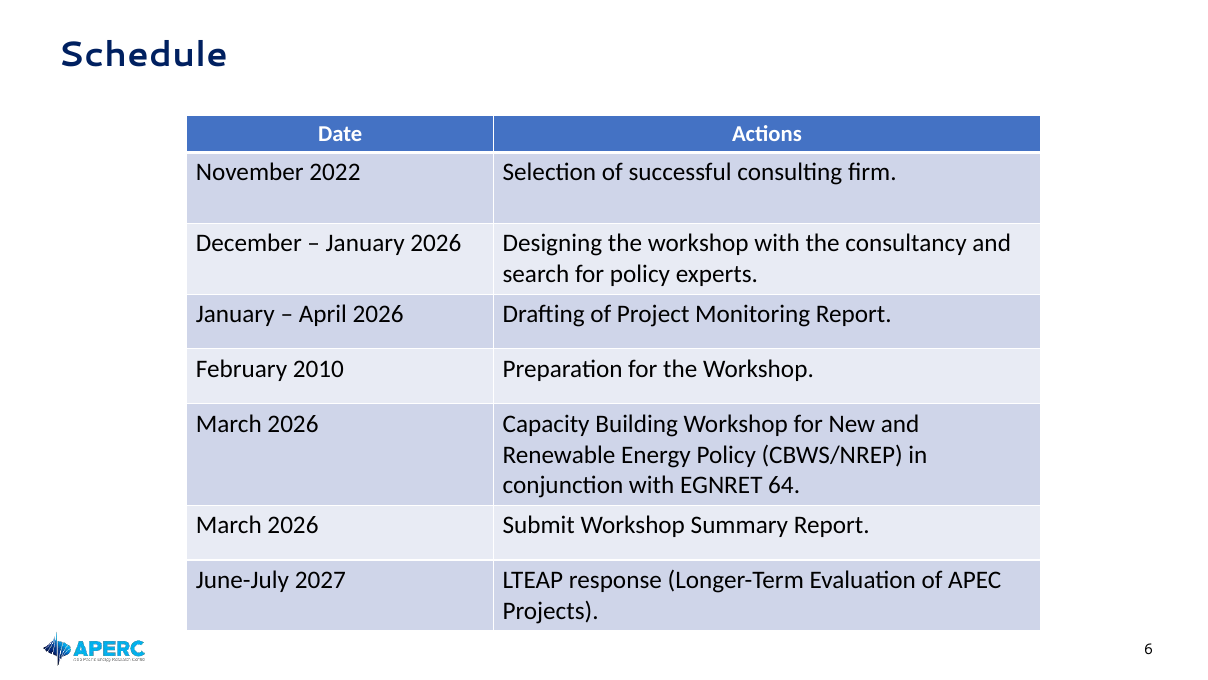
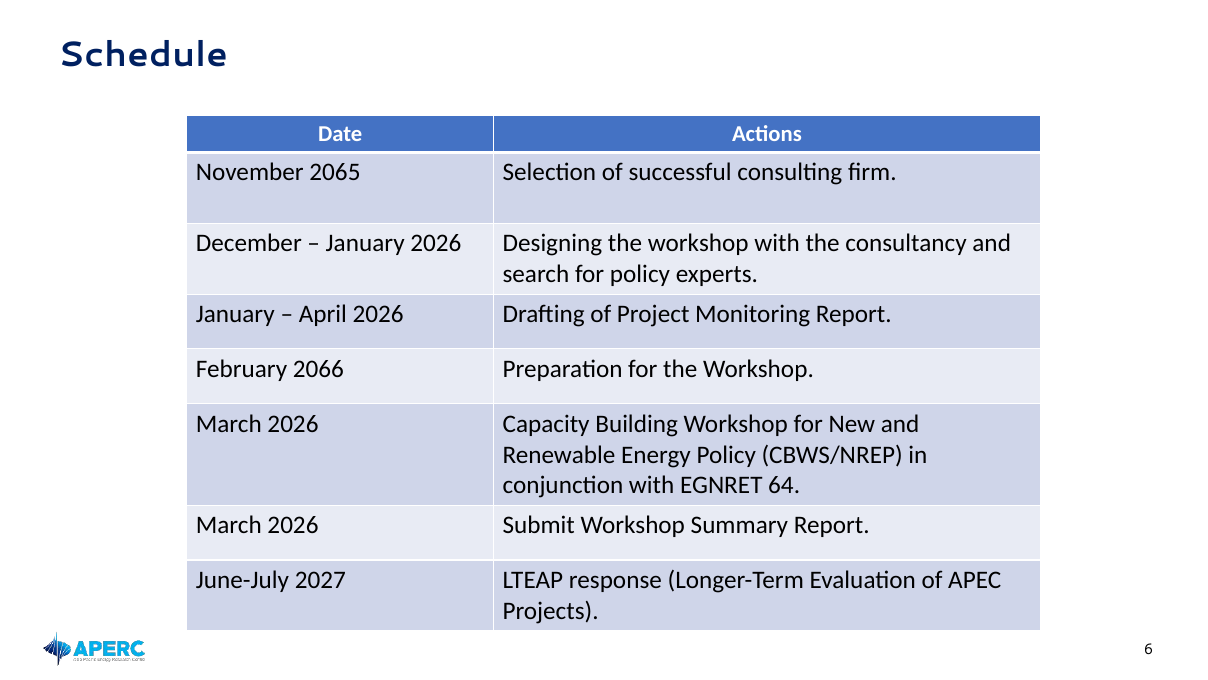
2022: 2022 -> 2065
2010: 2010 -> 2066
